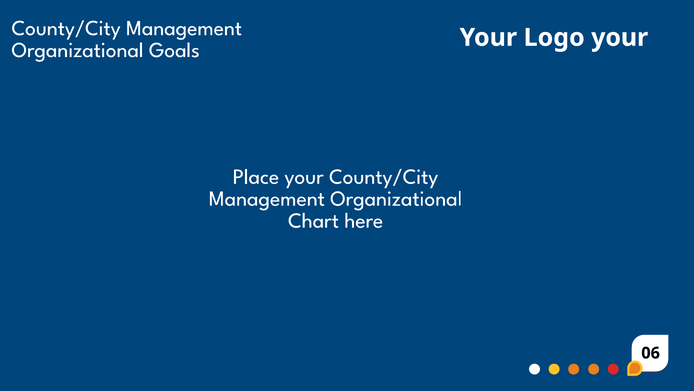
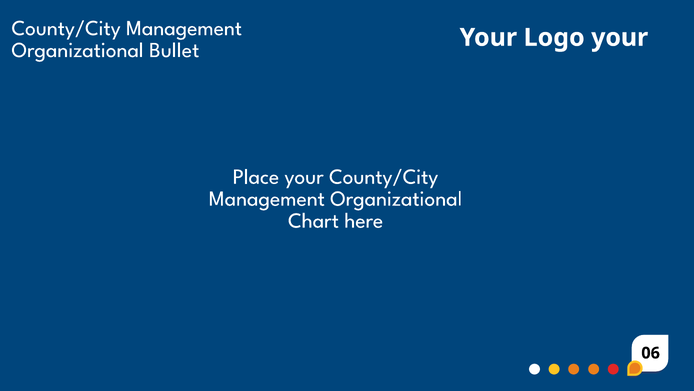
Goals: Goals -> Bullet
